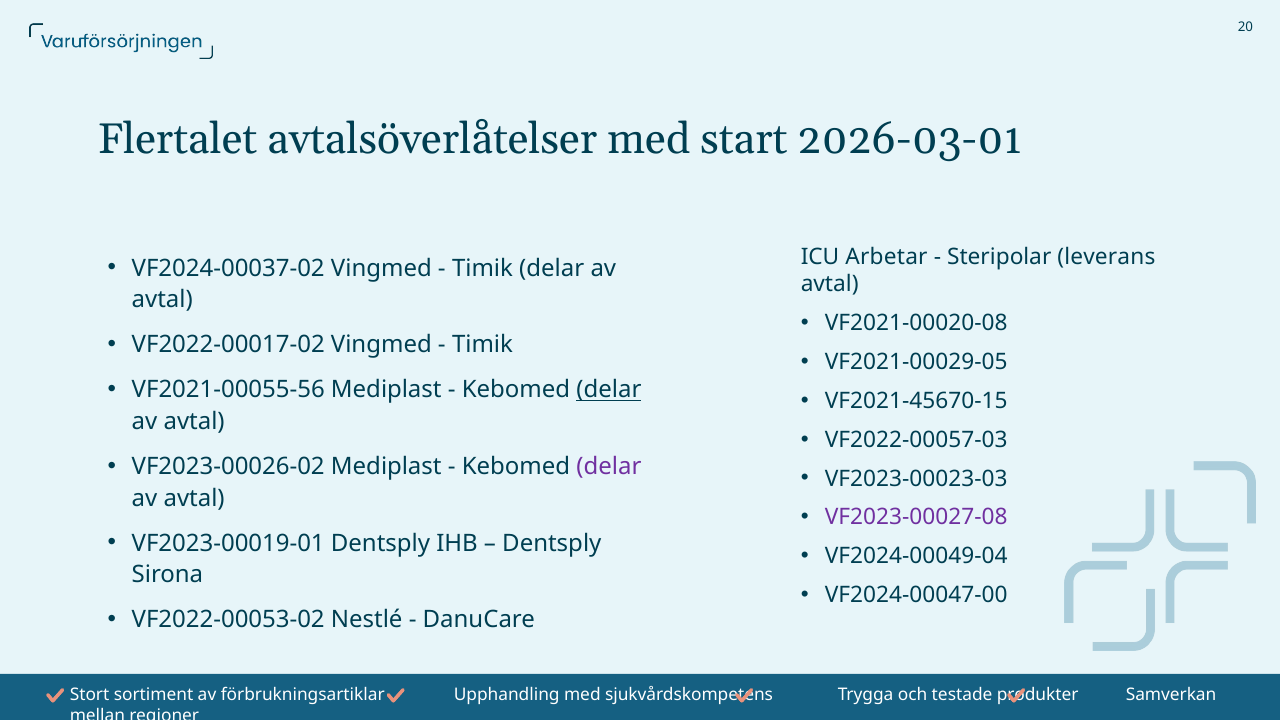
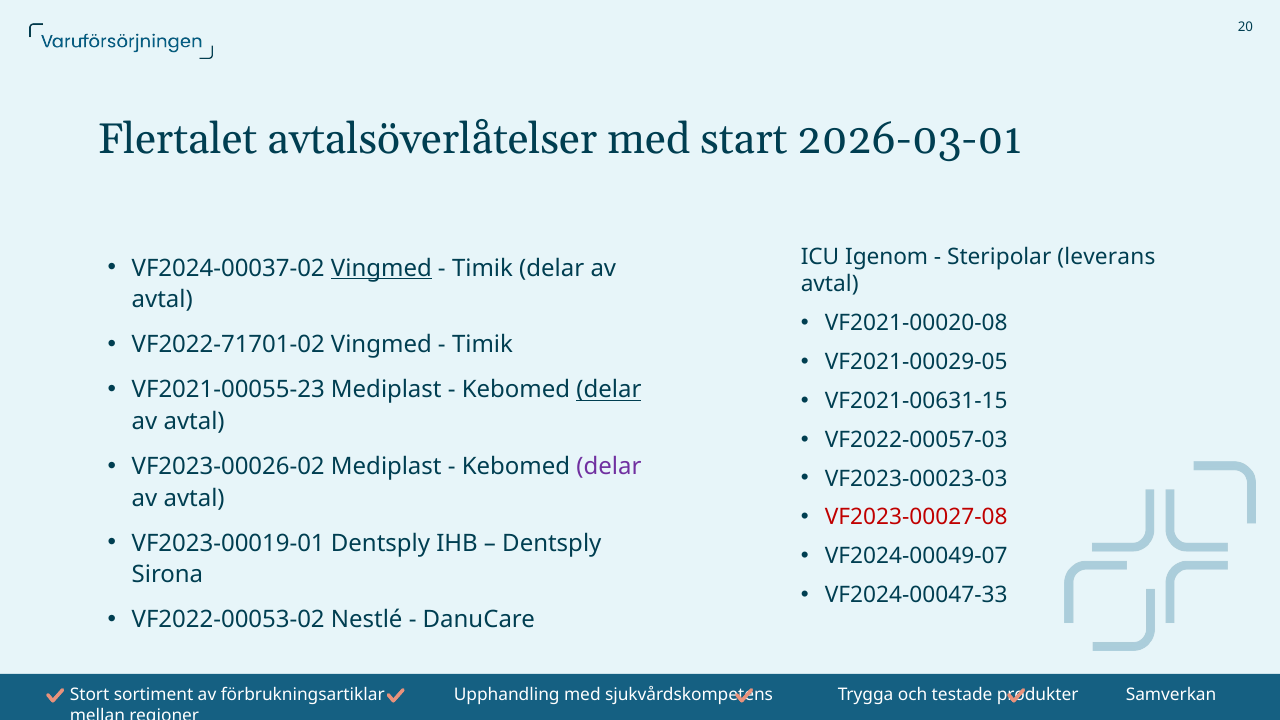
Arbetar: Arbetar -> Igenom
Vingmed at (381, 268) underline: none -> present
VF2022-00017-02: VF2022-00017-02 -> VF2022-71701-02
VF2021-00055-56: VF2021-00055-56 -> VF2021-00055-23
VF2021-45670-15: VF2021-45670-15 -> VF2021-00631-15
VF2023-00027-08 colour: purple -> red
VF2024-00049-04: VF2024-00049-04 -> VF2024-00049-07
VF2024-00047-00: VF2024-00047-00 -> VF2024-00047-33
